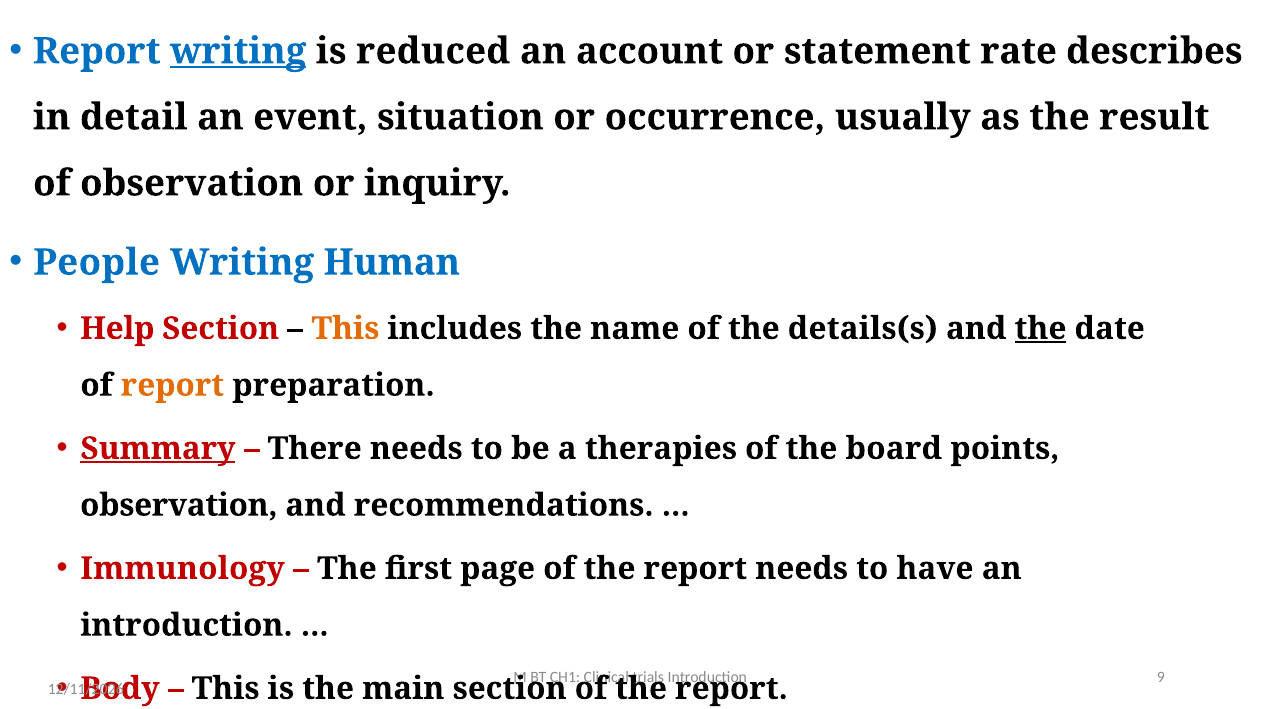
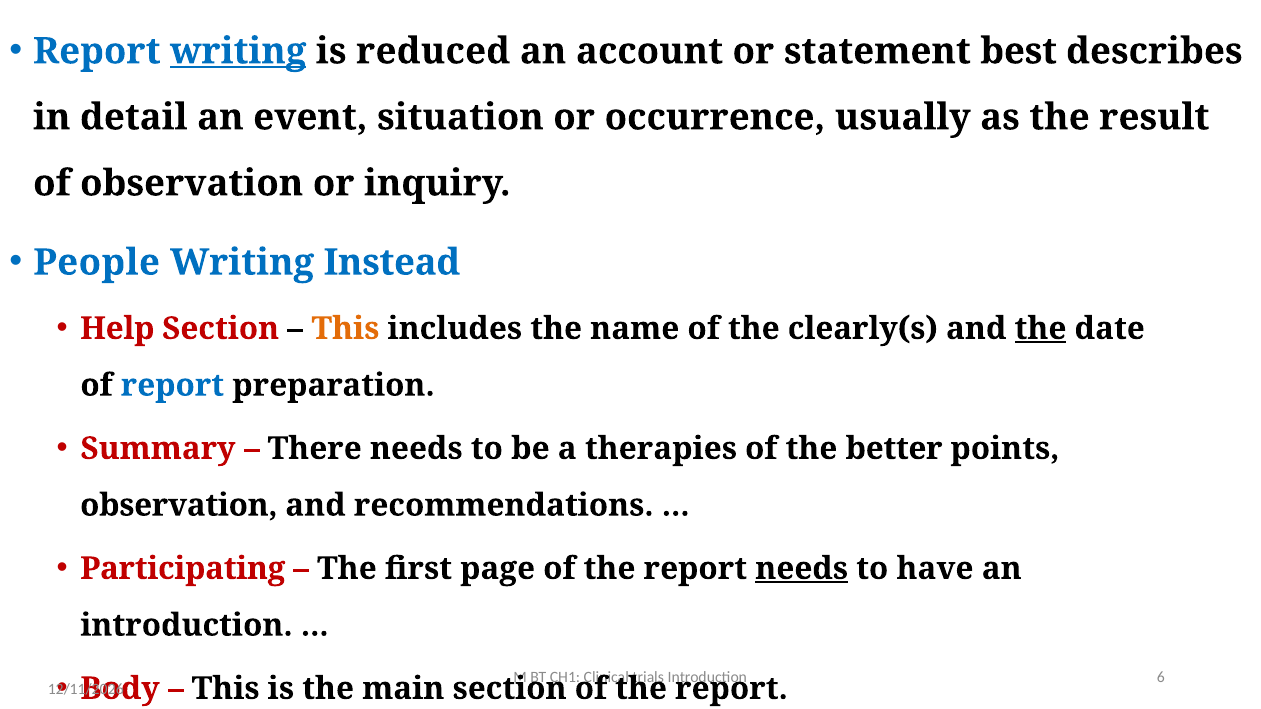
rate: rate -> best
Human: Human -> Instead
details(s: details(s -> clearly(s
report at (172, 385) colour: orange -> blue
Summary underline: present -> none
board: board -> better
Immunology: Immunology -> Participating
needs at (802, 569) underline: none -> present
9: 9 -> 6
